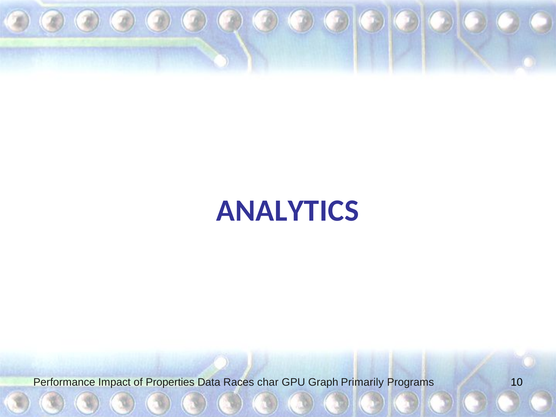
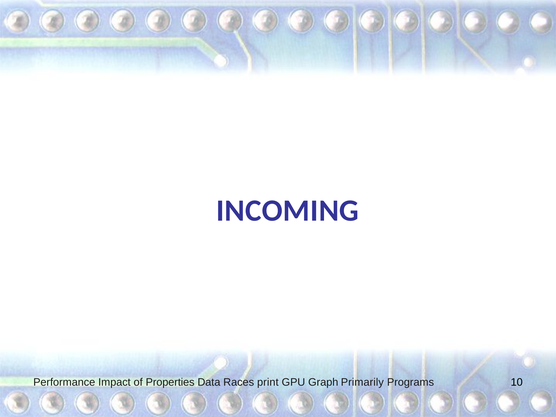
ANALYTICS: ANALYTICS -> INCOMING
char: char -> print
